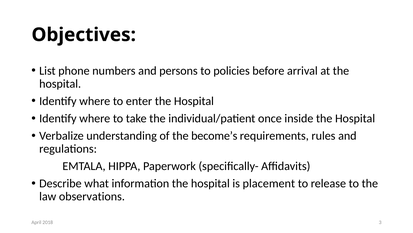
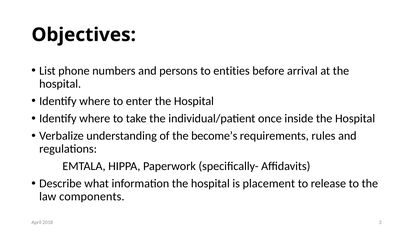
policies: policies -> entities
observations: observations -> components
